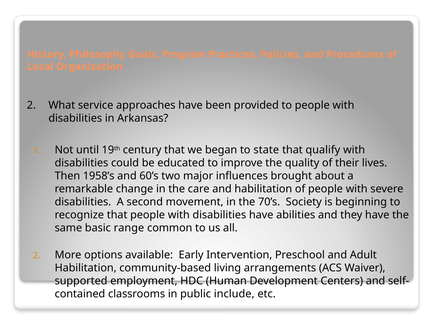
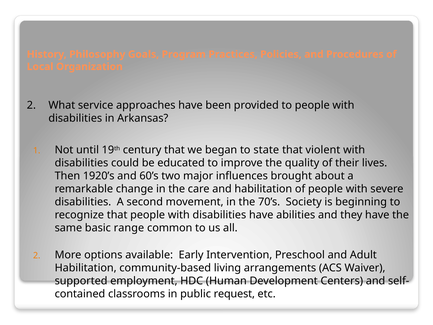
qualify: qualify -> violent
1958’s: 1958’s -> 1920’s
include: include -> request
